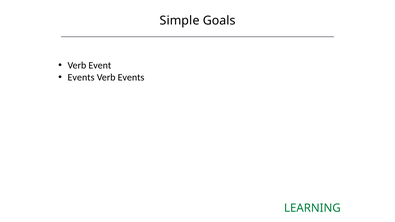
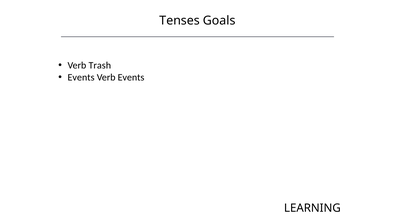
Simple: Simple -> Tenses
Event: Event -> Trash
LEARNING colour: green -> black
